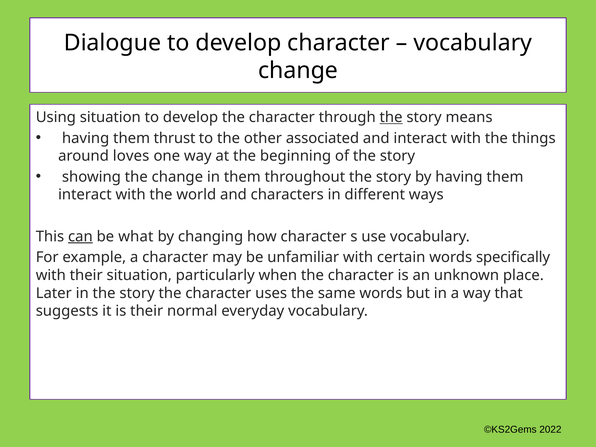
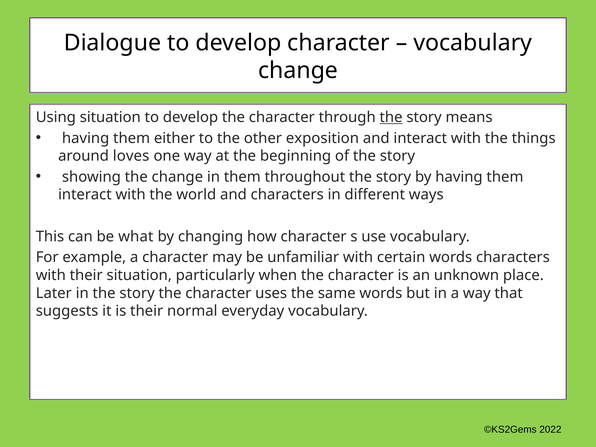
thrust: thrust -> either
associated: associated -> exposition
can underline: present -> none
words specifically: specifically -> characters
